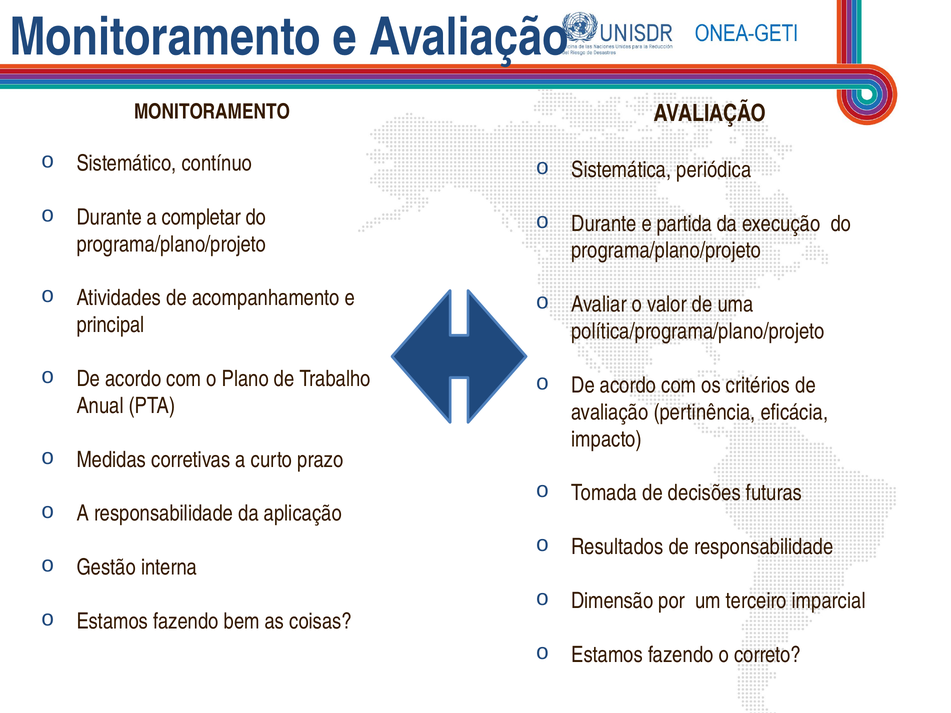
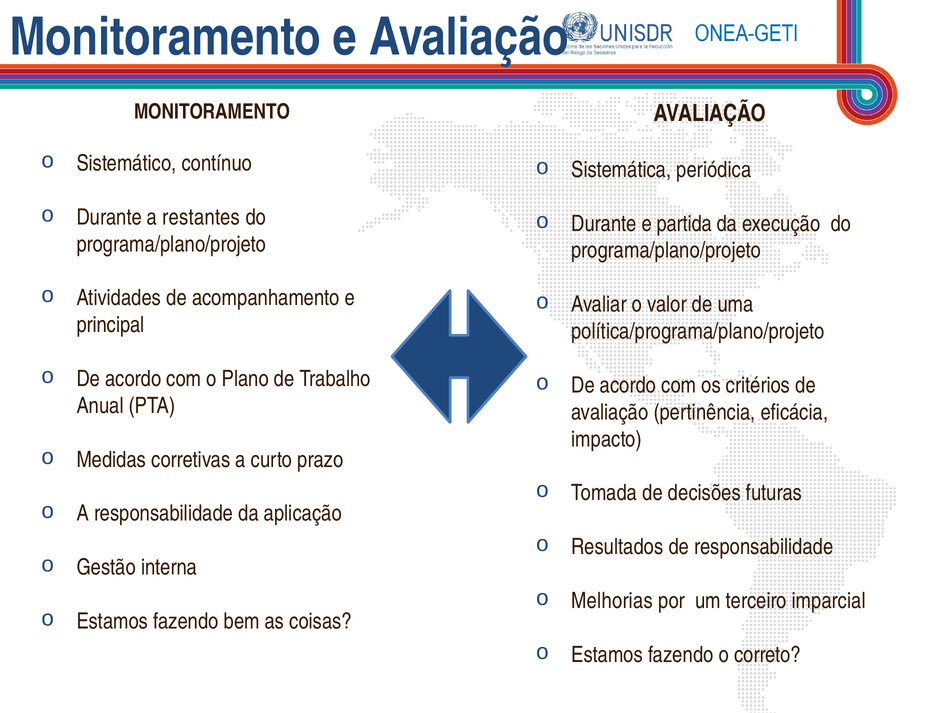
completar: completar -> restantes
Dimensão: Dimensão -> Melhorias
